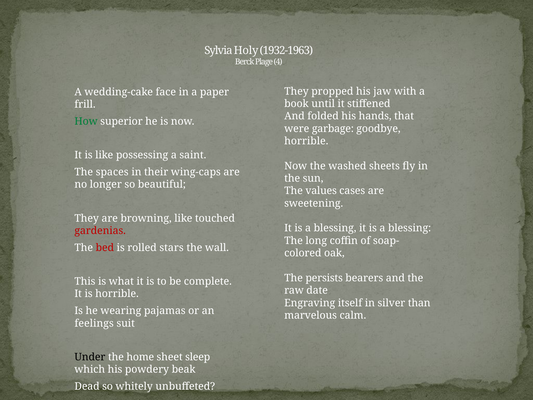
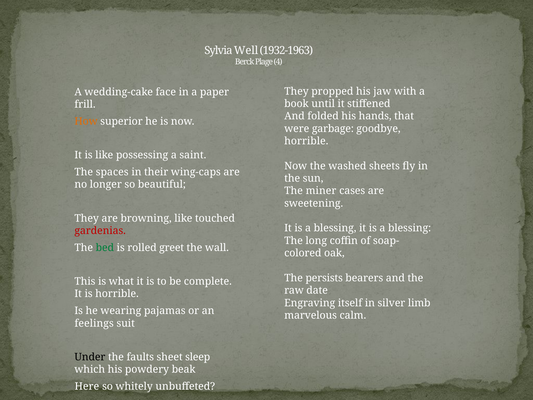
Holy: Holy -> Well
How colour: green -> orange
values: values -> miner
bed colour: red -> green
stars: stars -> greet
than: than -> limb
home: home -> faults
Dead: Dead -> Here
